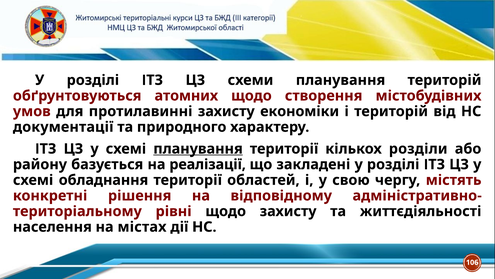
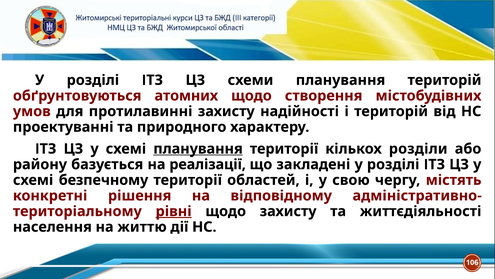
економіки: економіки -> надійності
документації: документації -> проектуванні
обладнання: обладнання -> безпечному
рівні underline: none -> present
містах: містах -> життю
